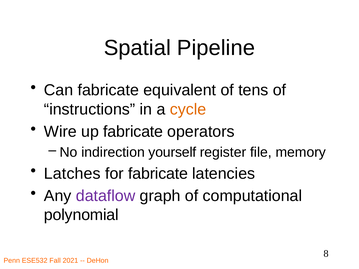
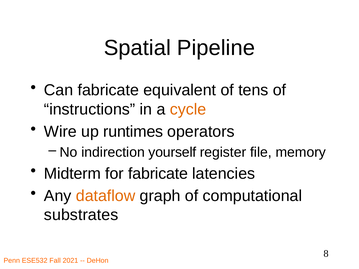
up fabricate: fabricate -> runtimes
Latches: Latches -> Midterm
dataflow colour: purple -> orange
polynomial: polynomial -> substrates
